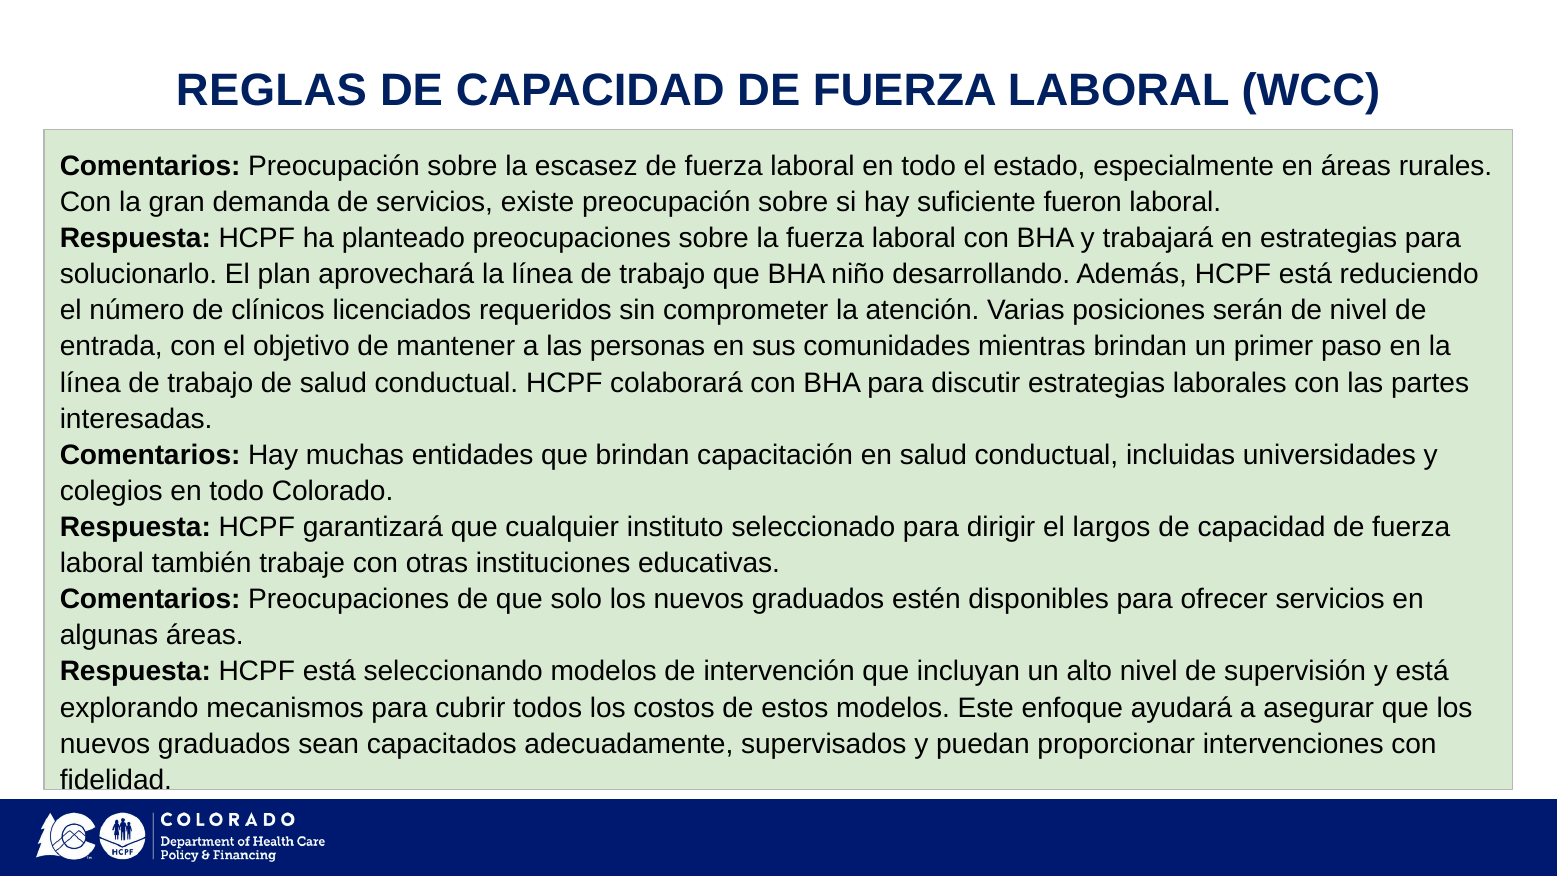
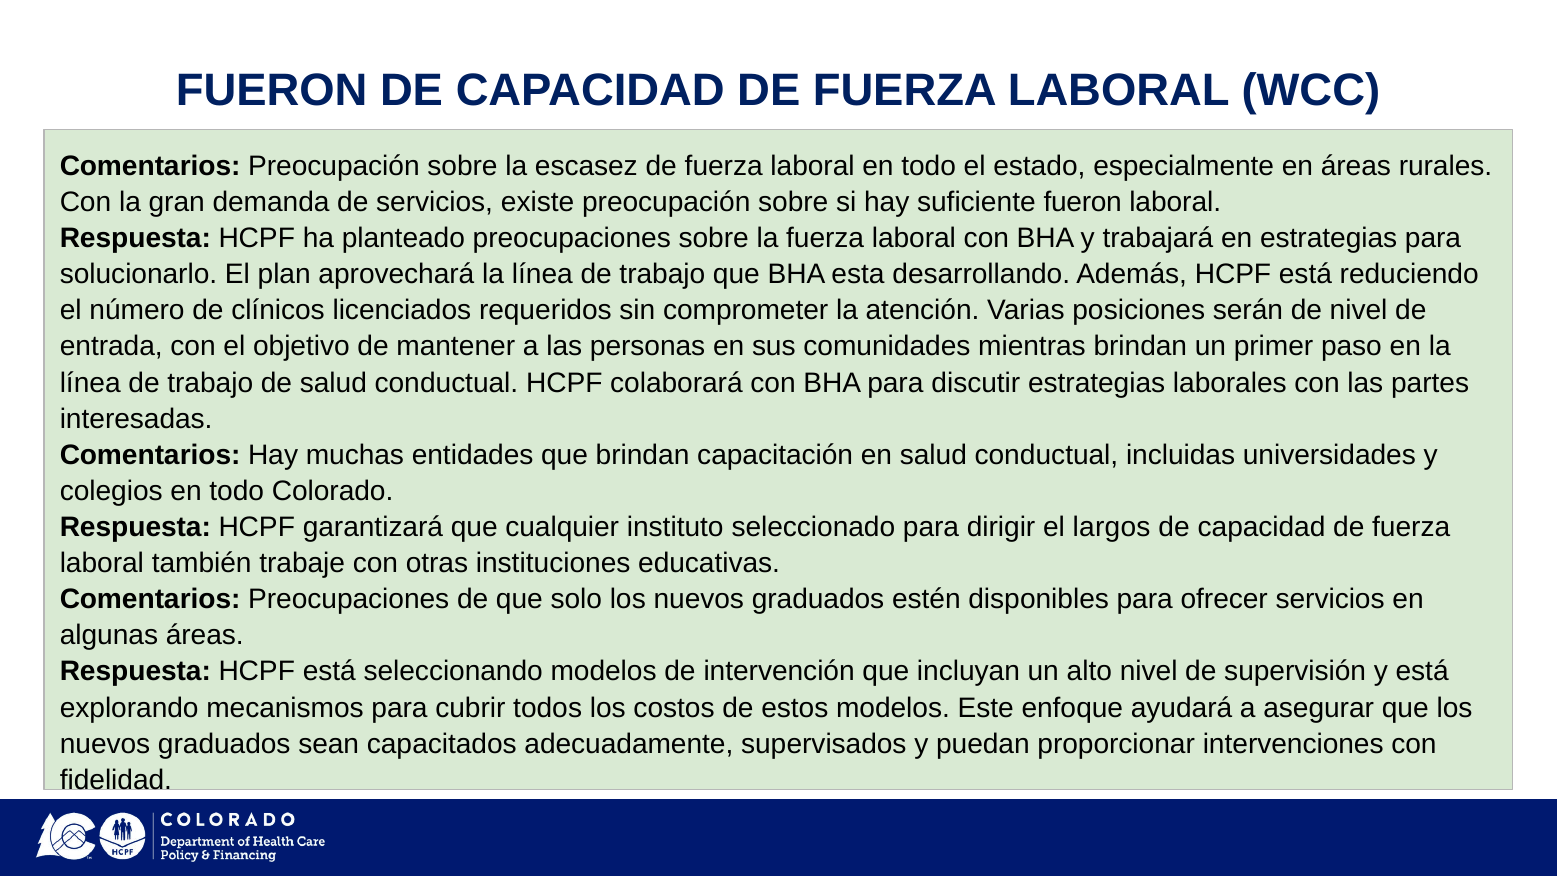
REGLAS at (271, 91): REGLAS -> FUERON
niño: niño -> esta
